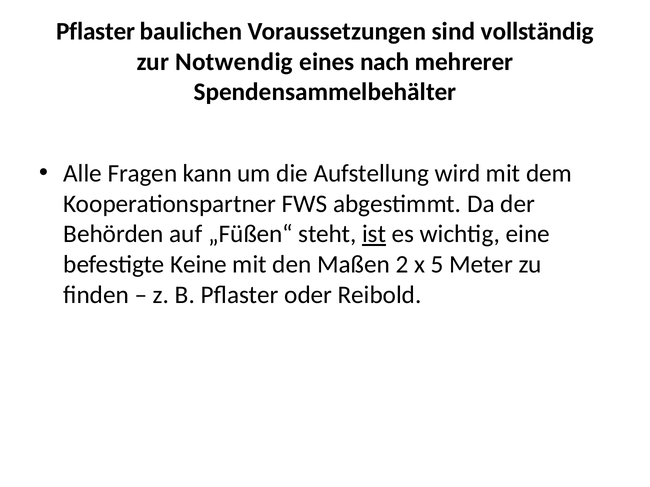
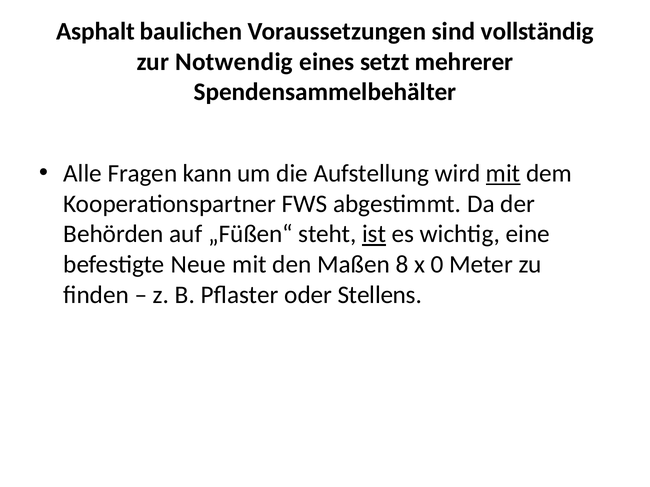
Pflaster at (96, 32): Pflaster -> Asphalt
nach: nach -> setzt
mit at (503, 174) underline: none -> present
Keine: Keine -> Neue
2: 2 -> 8
5: 5 -> 0
Reibold: Reibold -> Stellens
